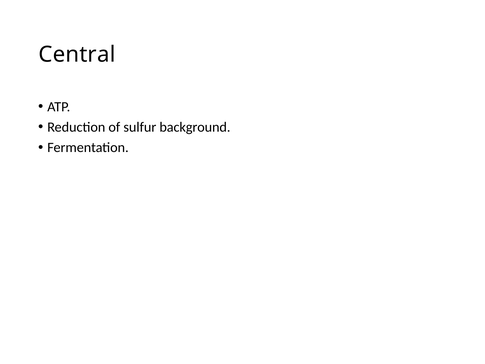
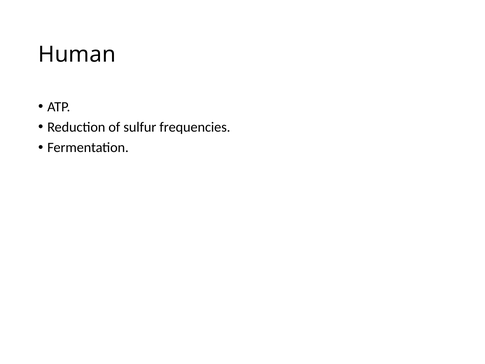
Central: Central -> Human
background: background -> frequencies
